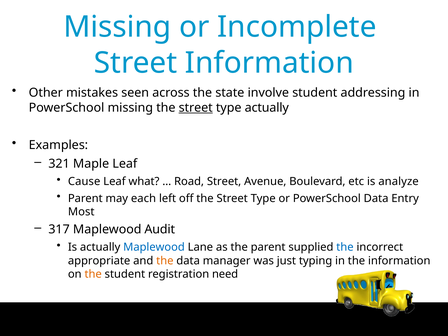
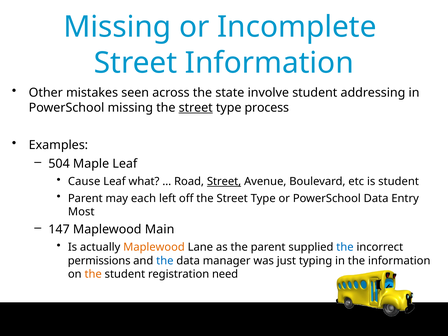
type actually: actually -> process
321: 321 -> 504
Street at (224, 182) underline: none -> present
is analyze: analyze -> student
317: 317 -> 147
Audit: Audit -> Main
Maplewood at (154, 247) colour: blue -> orange
appropriate: appropriate -> permissions
the at (165, 261) colour: orange -> blue
